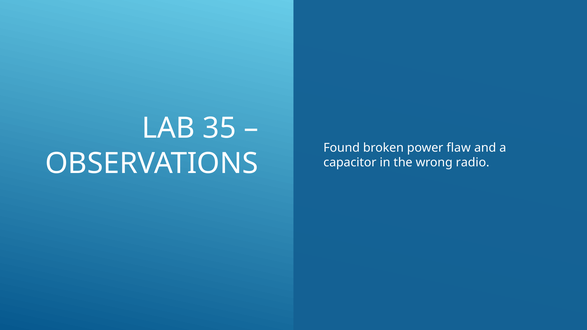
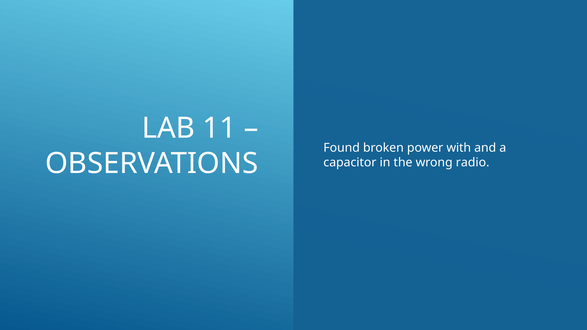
35: 35 -> 11
flaw: flaw -> with
